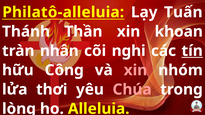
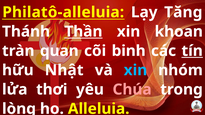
Tuấn: Tuấn -> Tăng
Thần underline: none -> present
nhân: nhân -> quan
nghi: nghi -> binh
Công: Công -> Nhật
xin at (135, 70) colour: pink -> light blue
